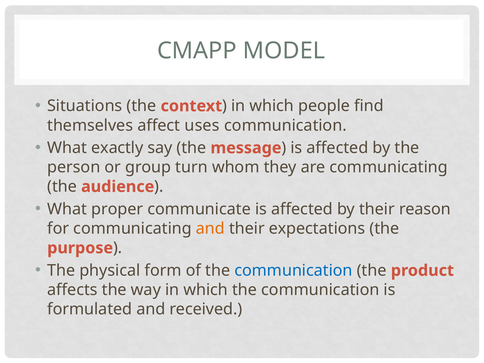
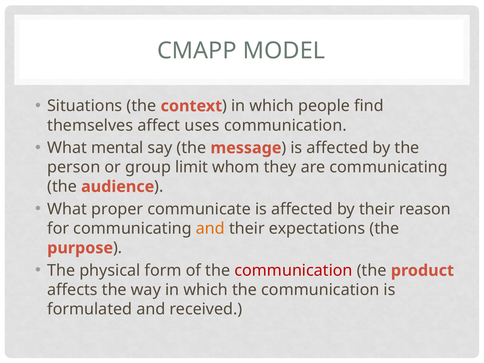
exactly: exactly -> mental
turn: turn -> limit
communication at (293, 271) colour: blue -> red
